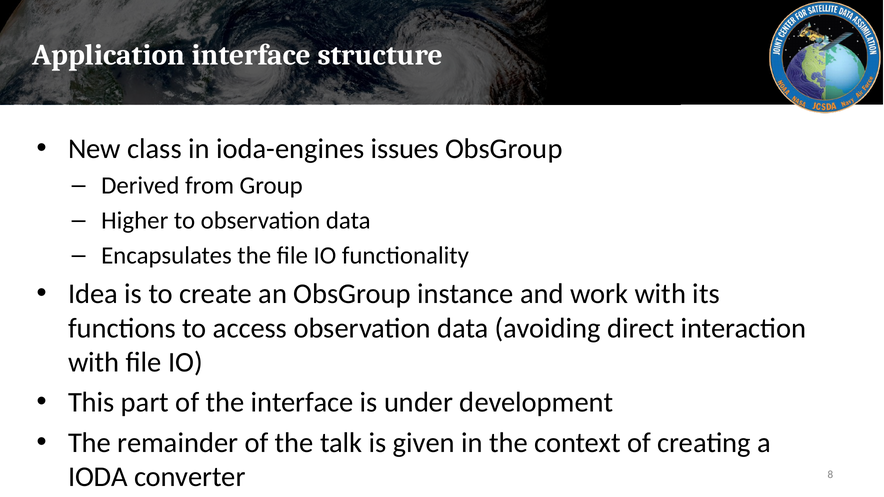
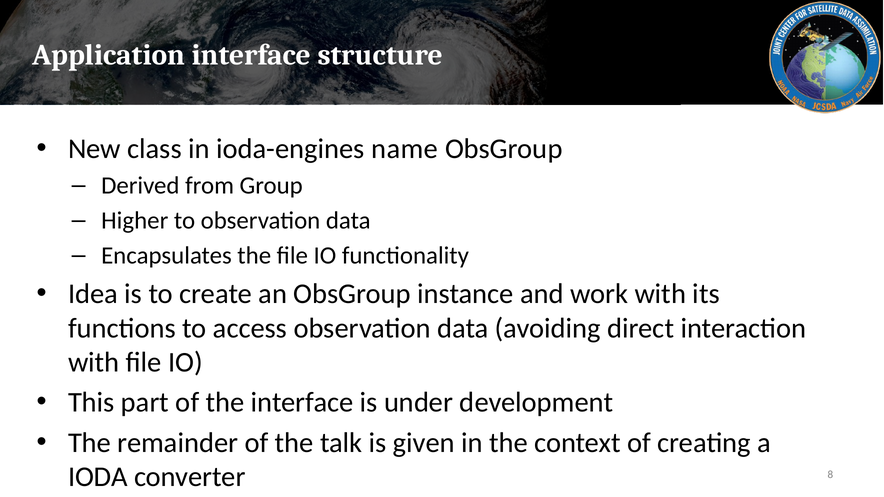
issues: issues -> name
